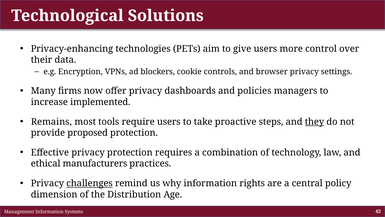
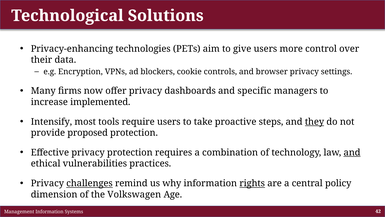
policies: policies -> specific
Remains: Remains -> Intensify
and at (352, 152) underline: none -> present
manufacturers: manufacturers -> vulnerabilities
rights underline: none -> present
Distribution: Distribution -> Volkswagen
